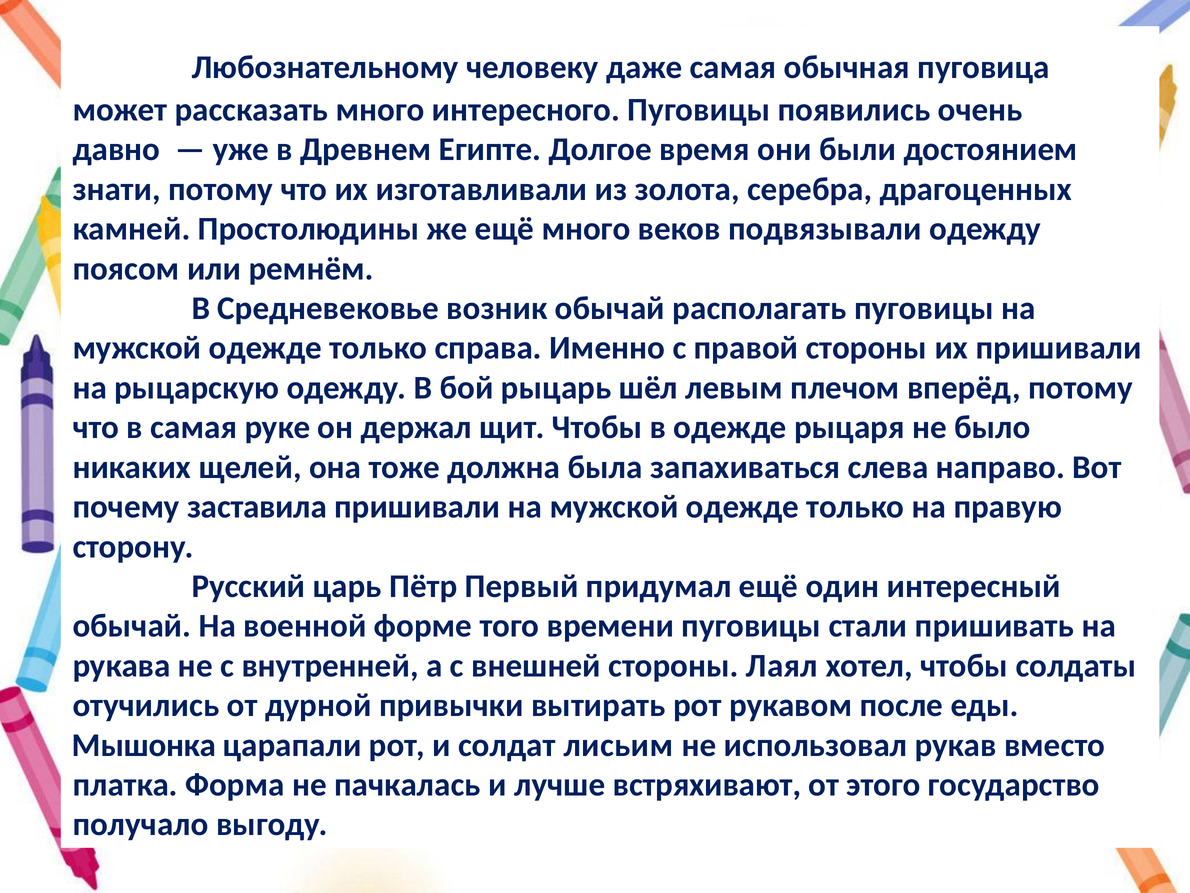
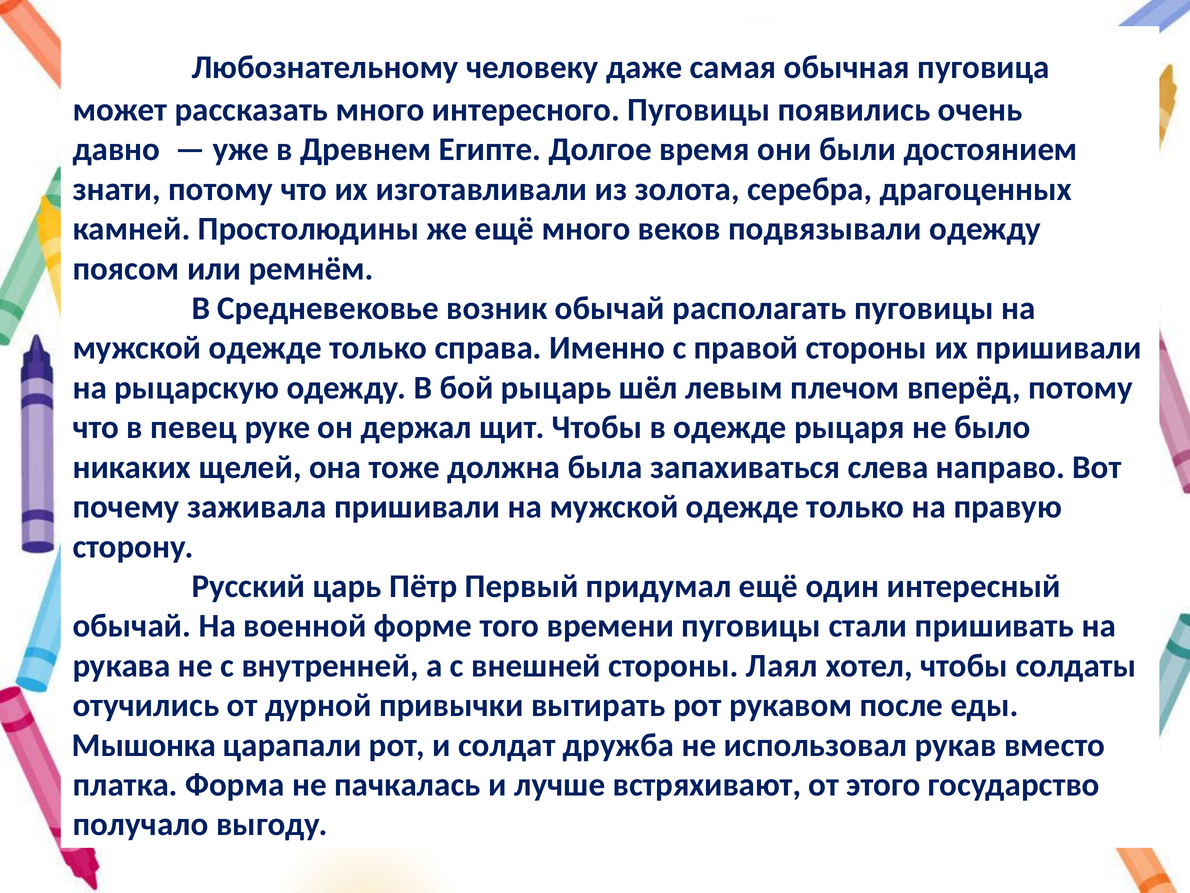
в самая: самая -> певец
заставила: заставила -> заживала
лисьим: лисьим -> дружба
